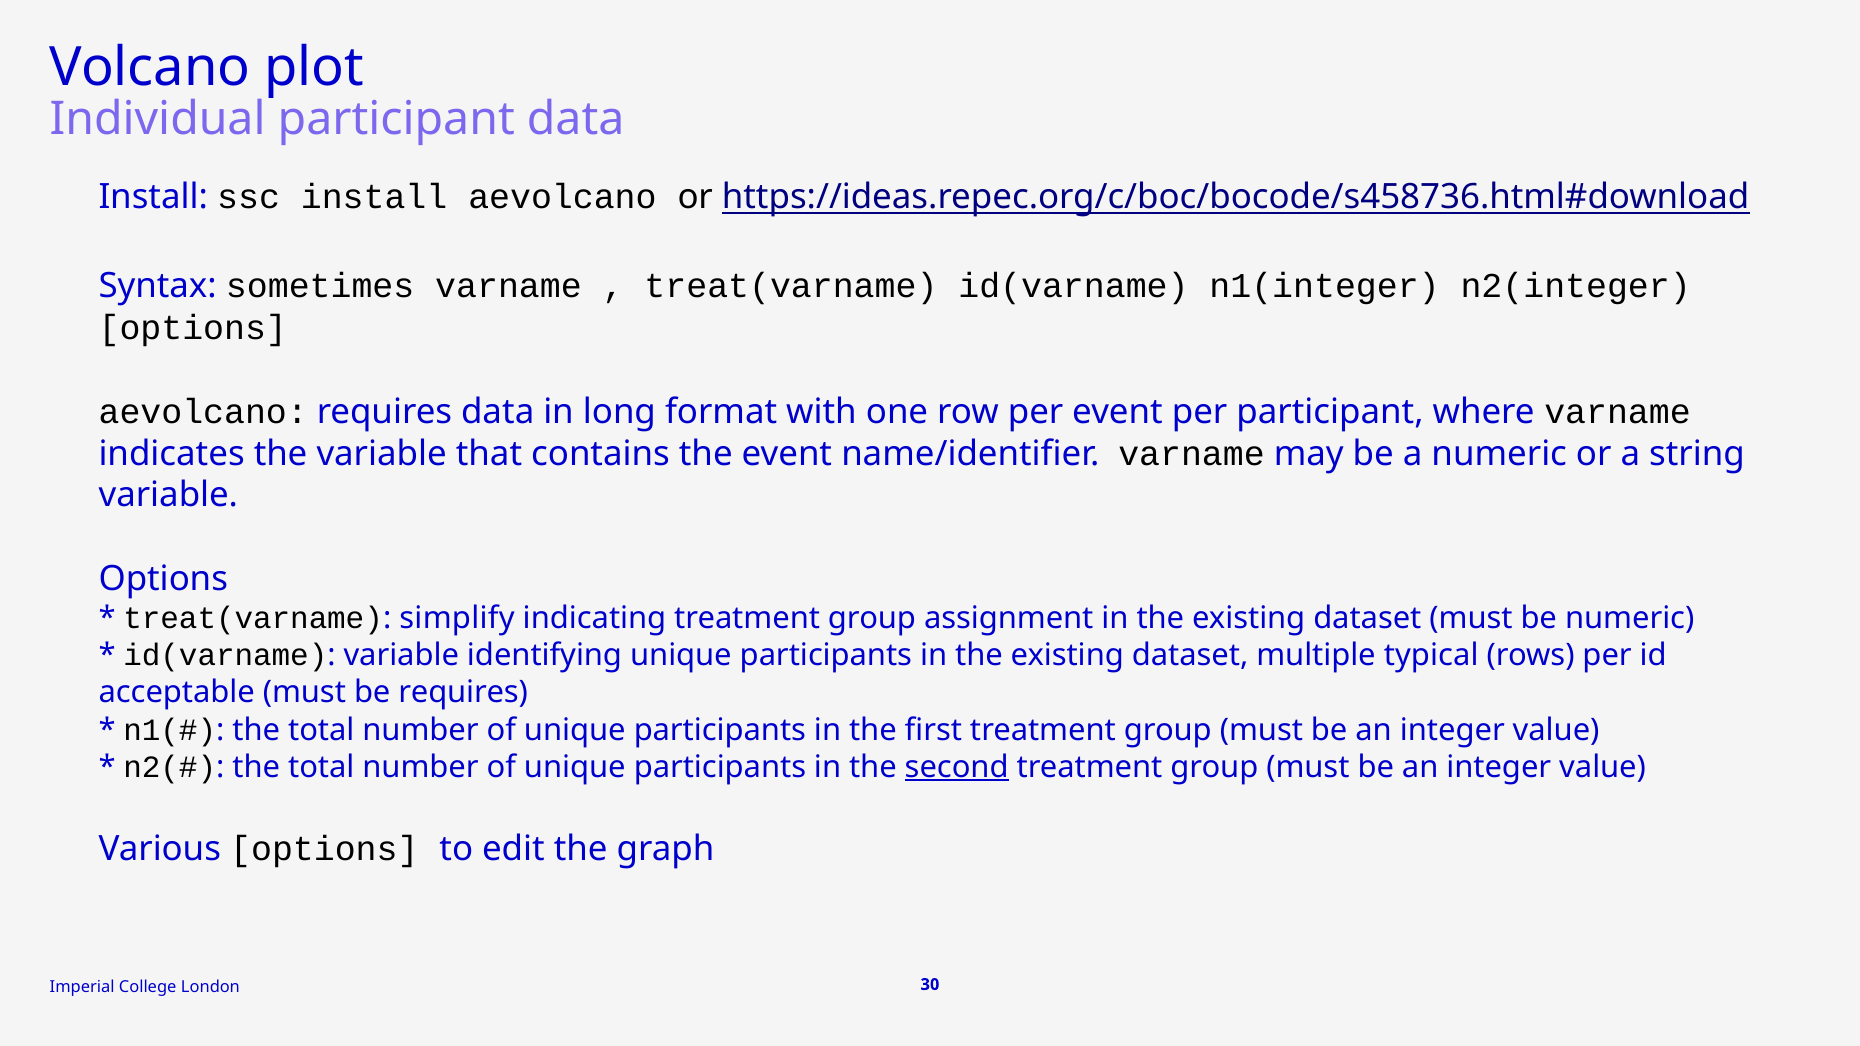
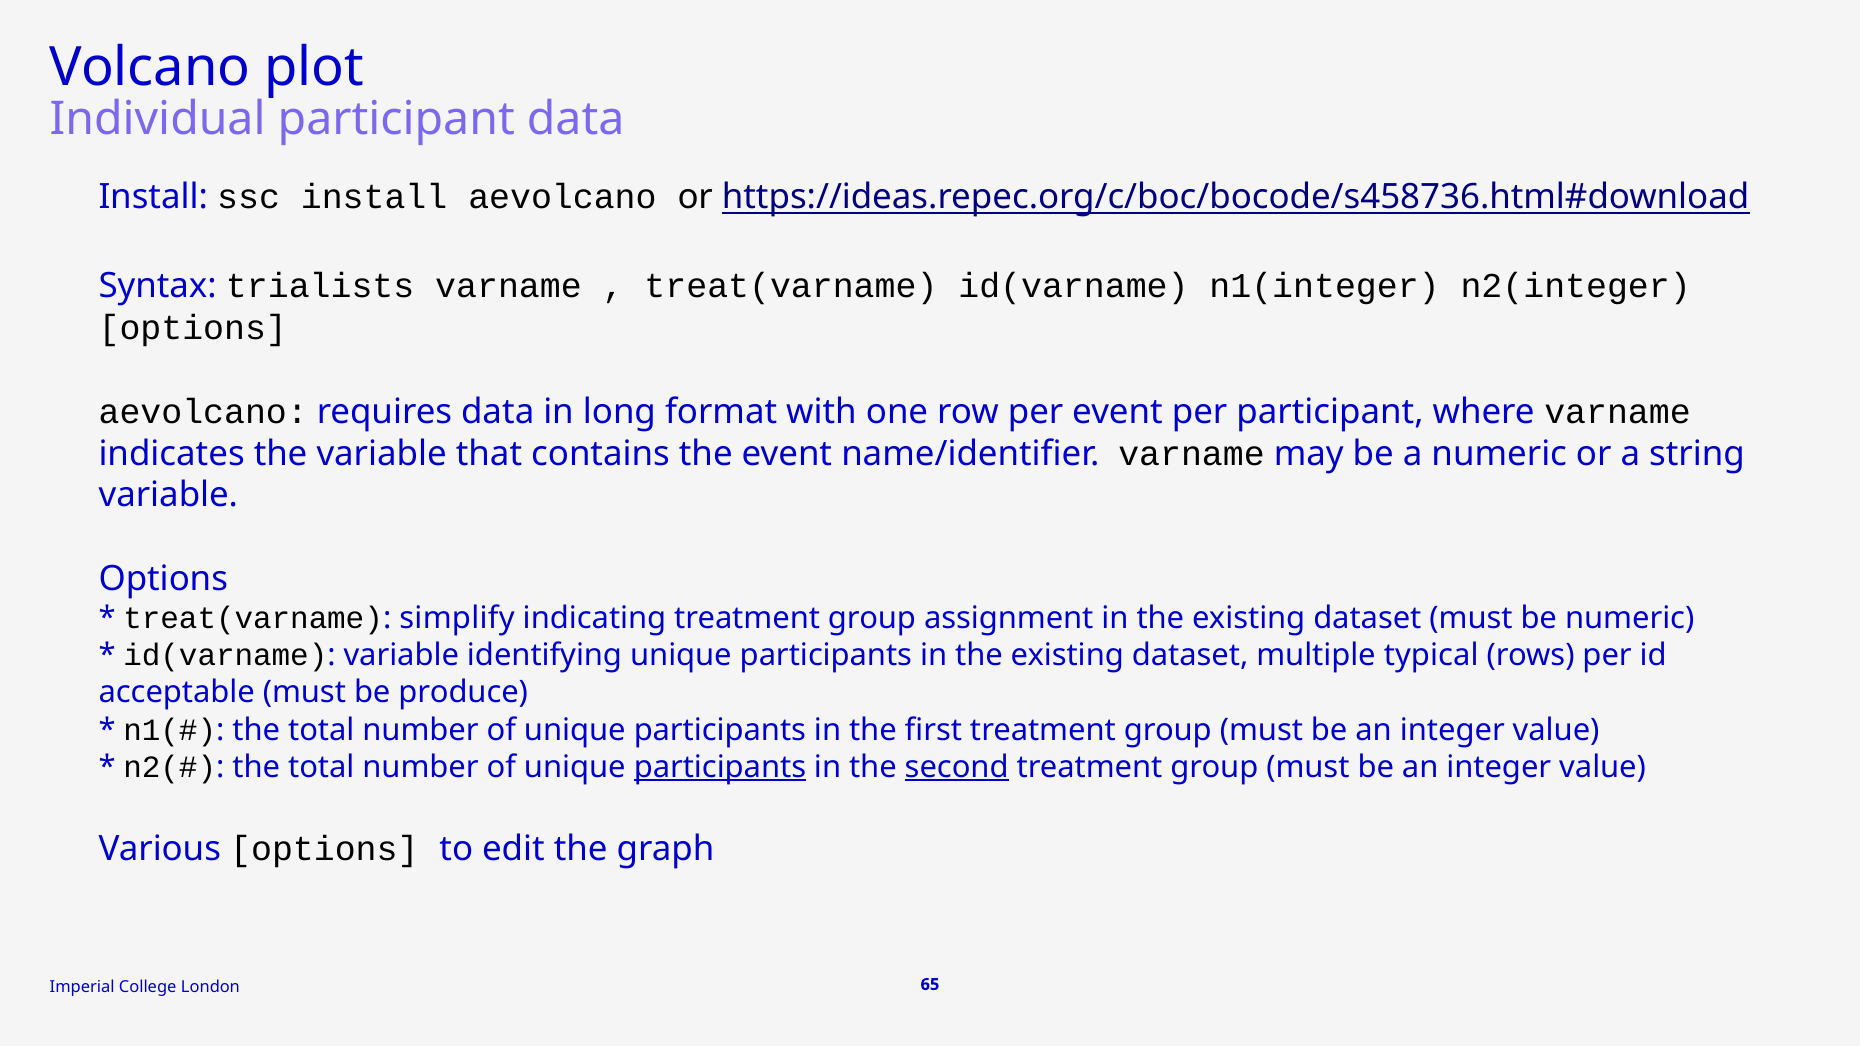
sometimes: sometimes -> trialists
be requires: requires -> produce
participants at (720, 767) underline: none -> present
30: 30 -> 65
